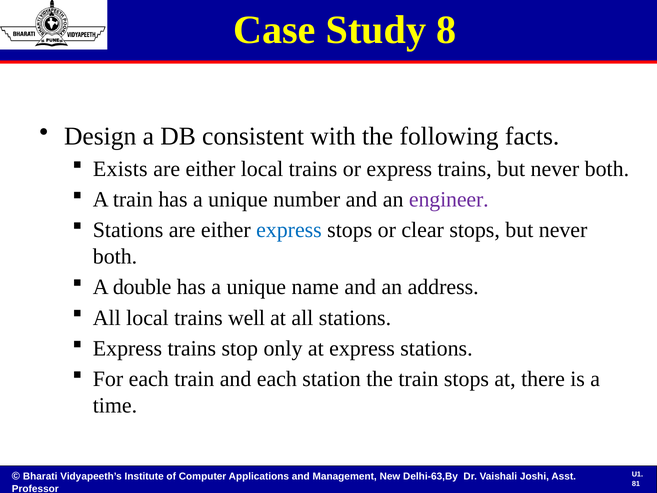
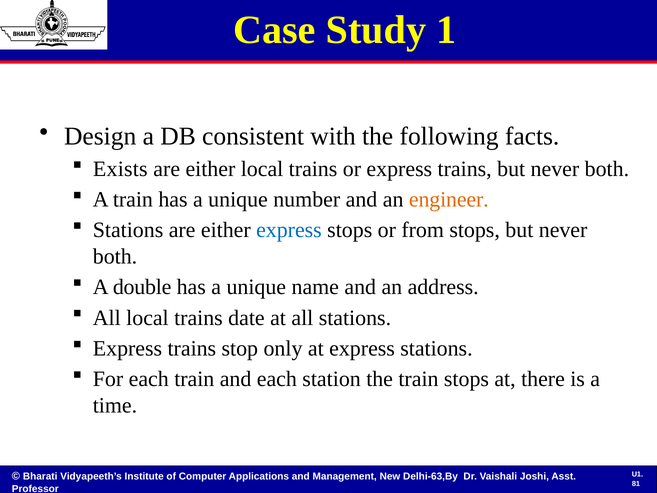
8: 8 -> 1
engineer colour: purple -> orange
clear: clear -> from
well: well -> date
